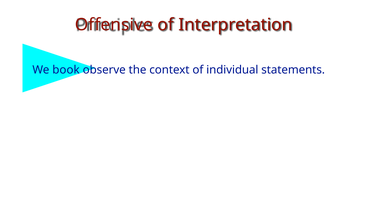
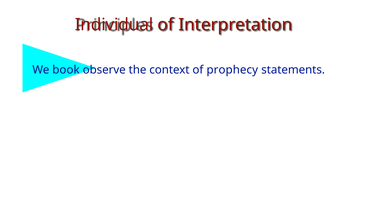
Offensive: Offensive -> Individual
individual: individual -> prophecy
